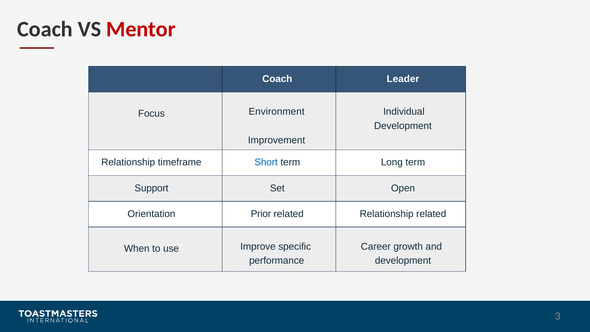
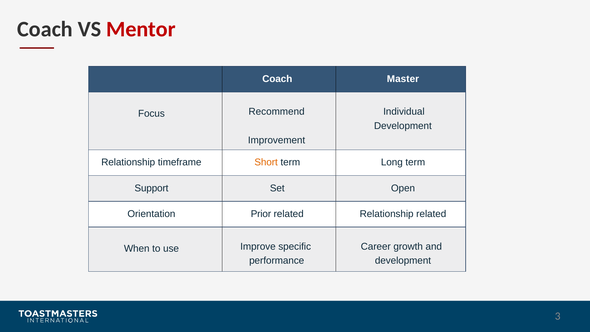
Leader: Leader -> Master
Environment: Environment -> Recommend
Short colour: blue -> orange
